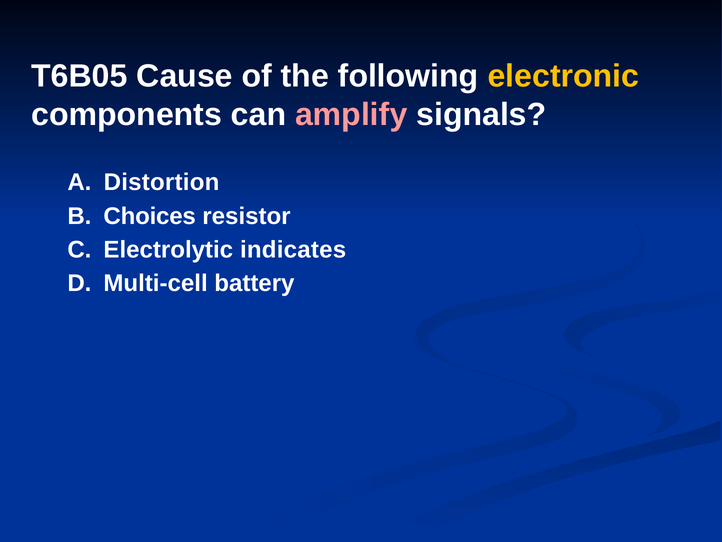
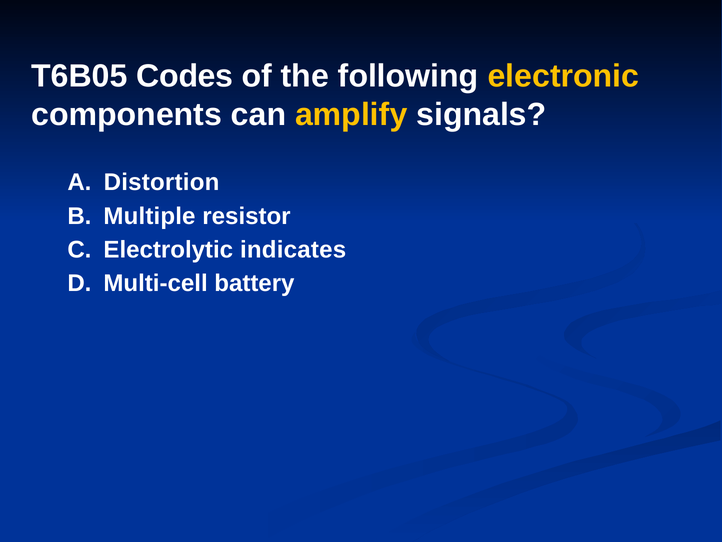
Cause: Cause -> Codes
amplify colour: pink -> yellow
Choices: Choices -> Multiple
